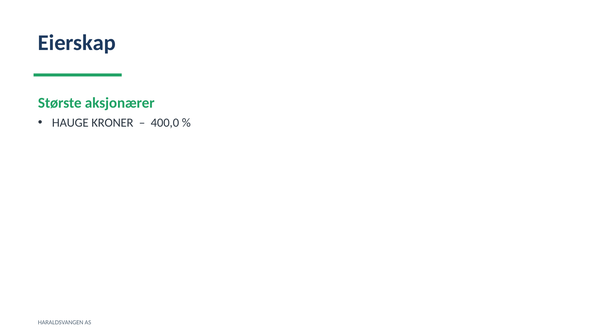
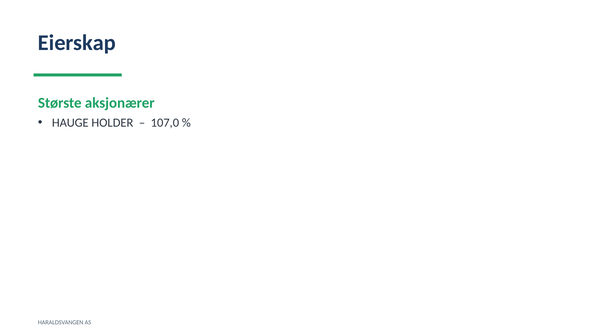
KRONER: KRONER -> HOLDER
400,0: 400,0 -> 107,0
